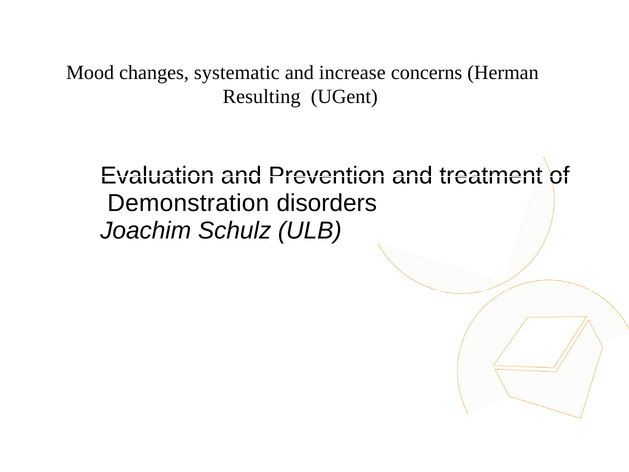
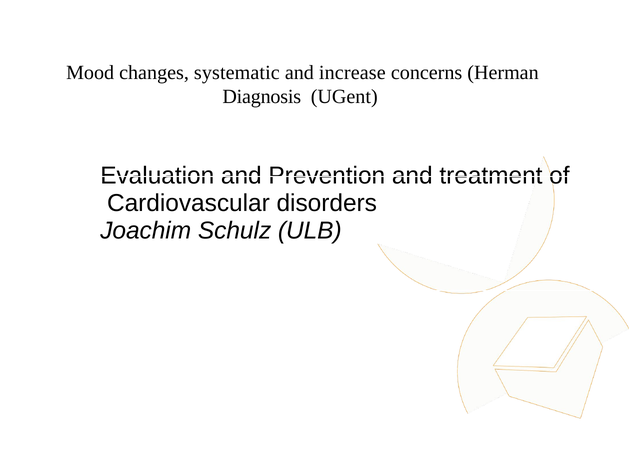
Resulting: Resulting -> Diagnosis
Demonstration: Demonstration -> Cardiovascular
